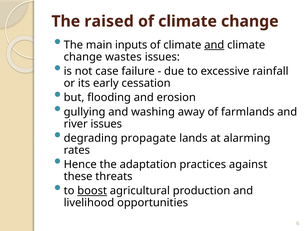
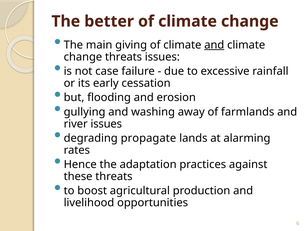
raised: raised -> better
inputs: inputs -> giving
change wastes: wastes -> threats
boost underline: present -> none
